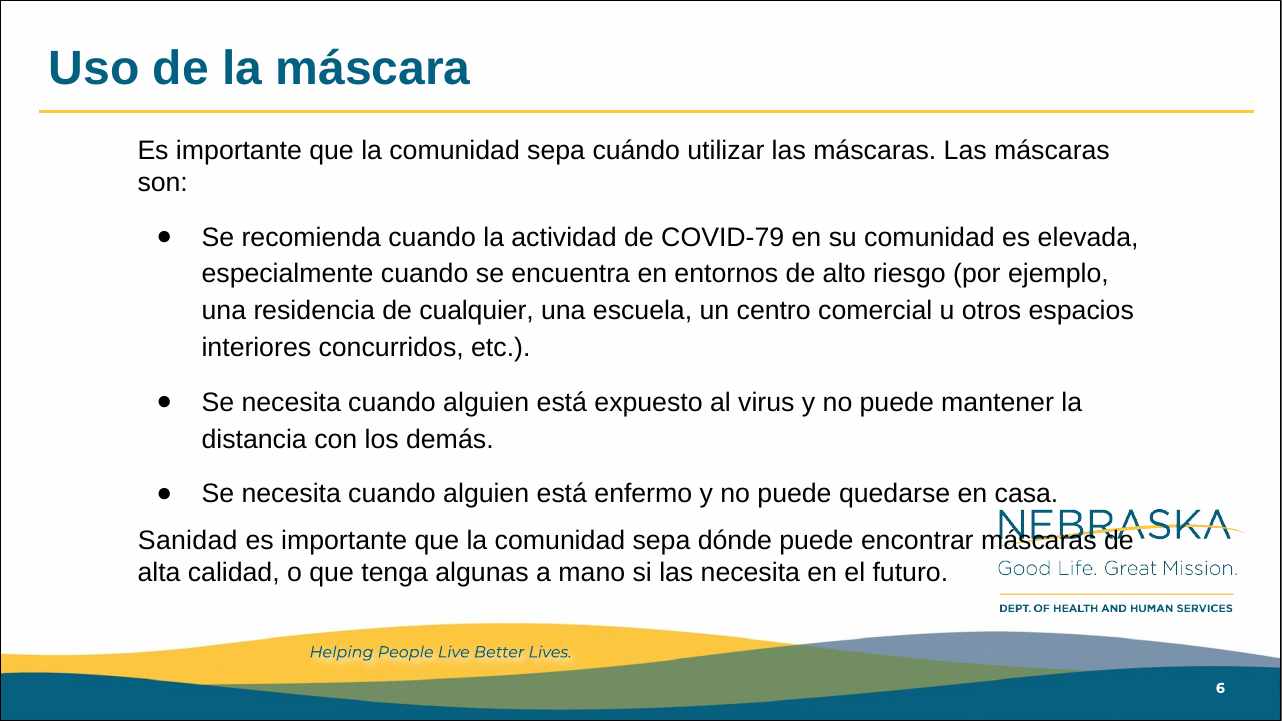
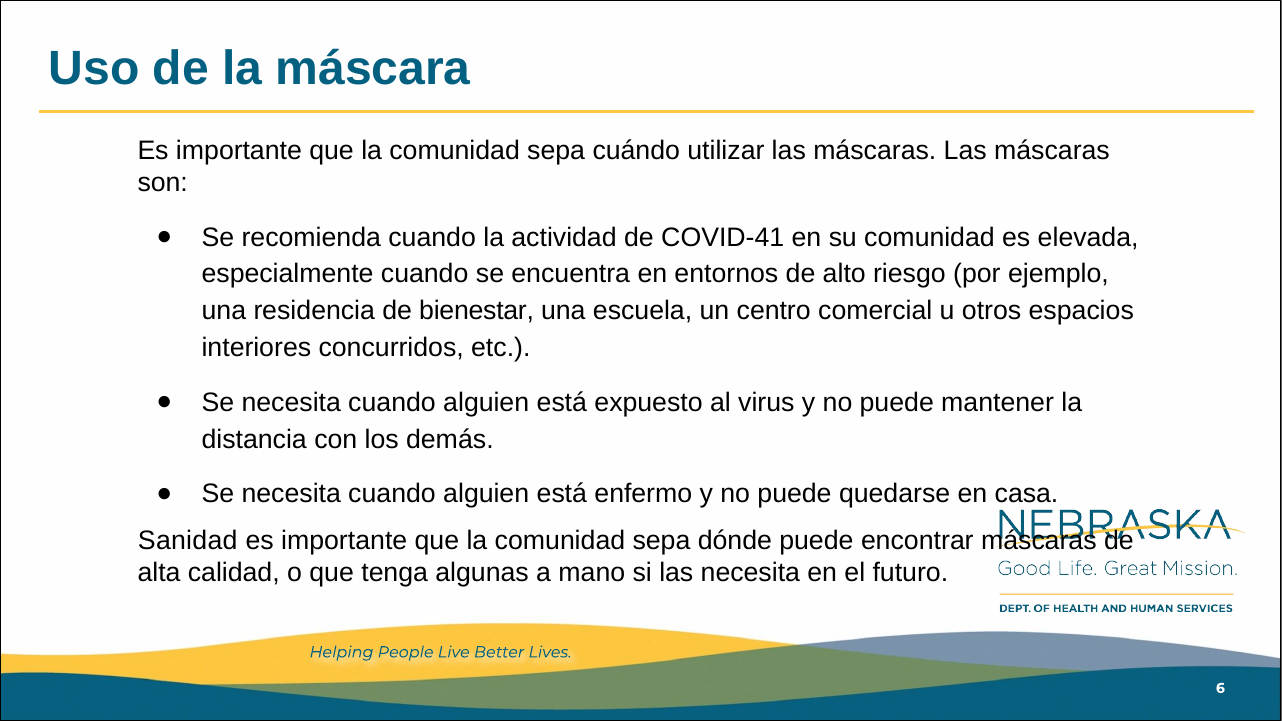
COVID-79: COVID-79 -> COVID-41
cualquier: cualquier -> bienestar
